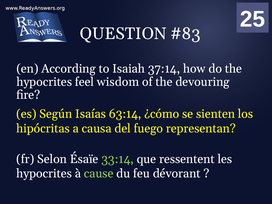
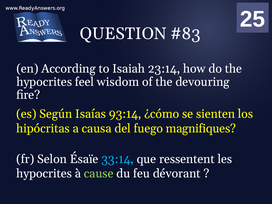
37:14: 37:14 -> 23:14
63:14: 63:14 -> 93:14
representan: representan -> magnifiques
33:14 colour: light green -> light blue
